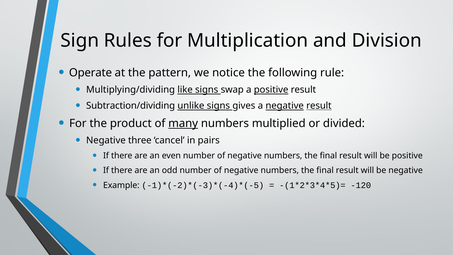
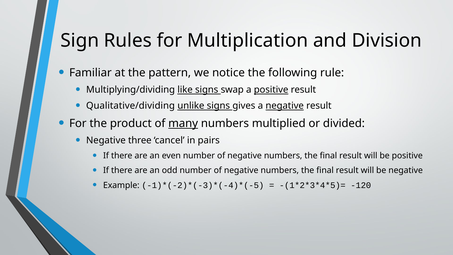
Operate: Operate -> Familiar
Subtraction/dividing: Subtraction/dividing -> Qualitative/dividing
result at (319, 106) underline: present -> none
